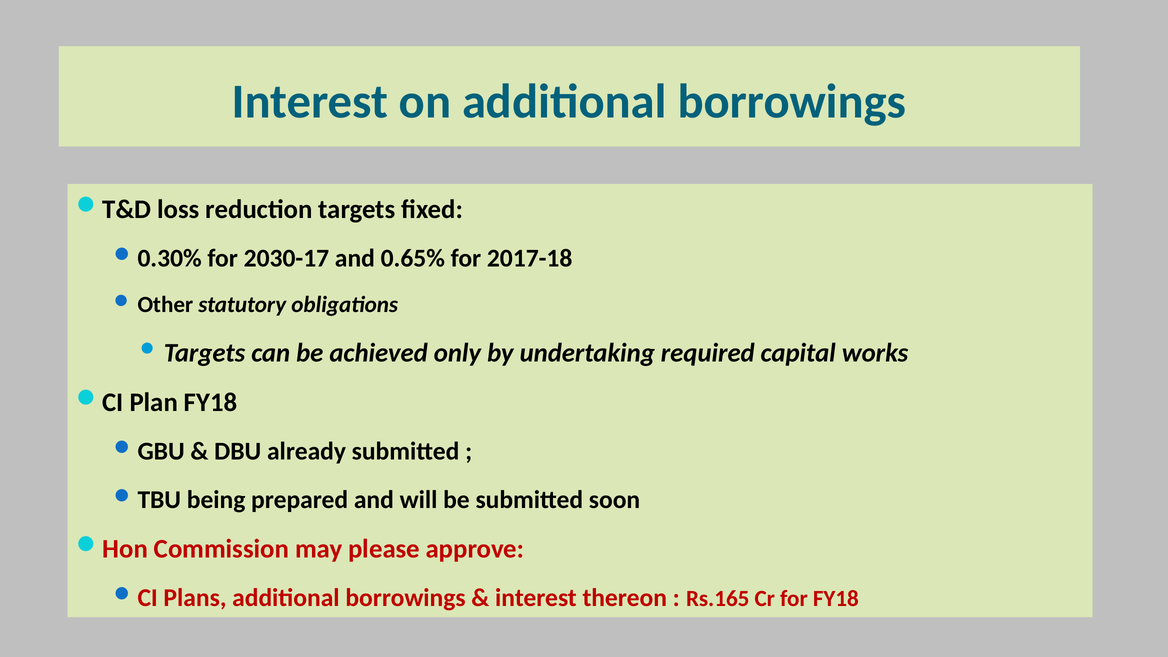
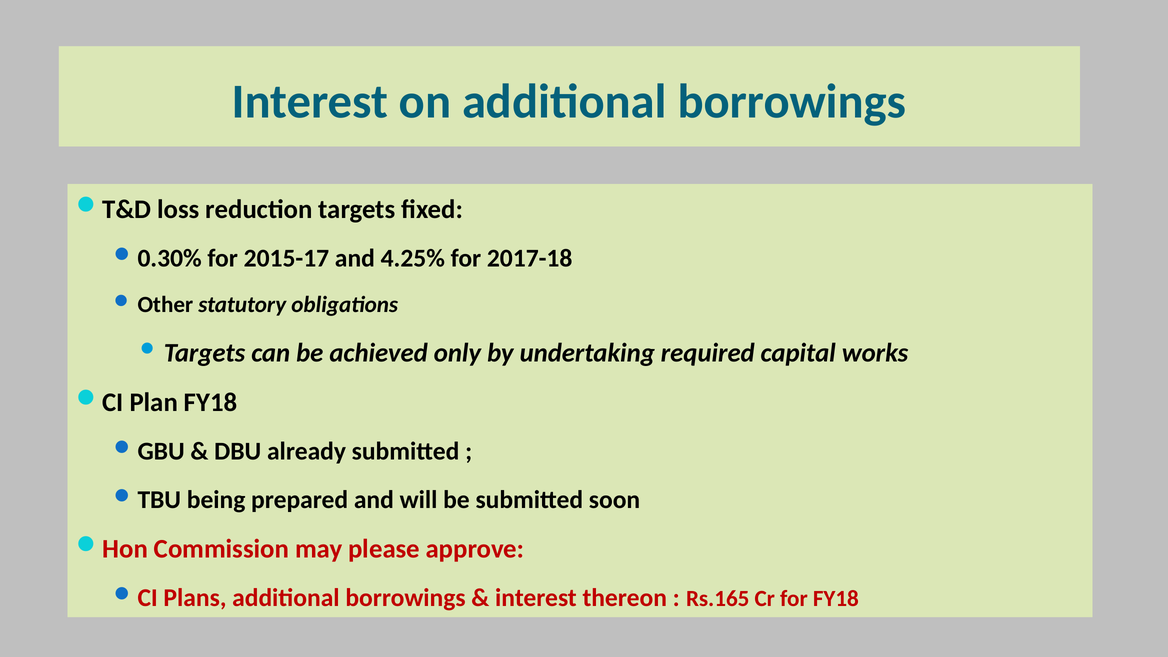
2030-17: 2030-17 -> 2015-17
0.65%: 0.65% -> 4.25%
